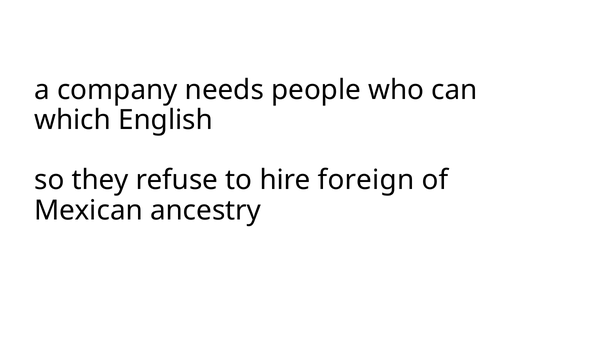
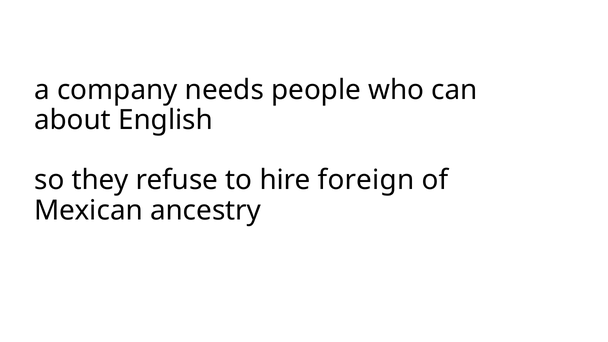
which: which -> about
